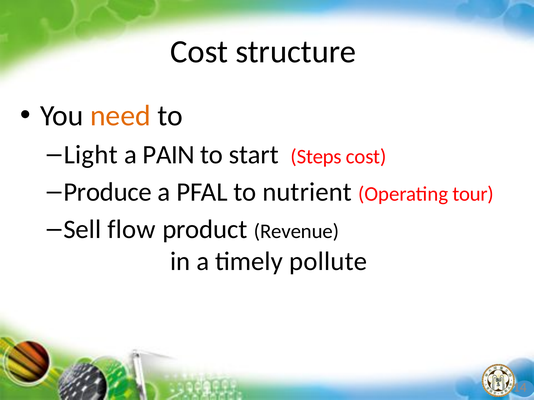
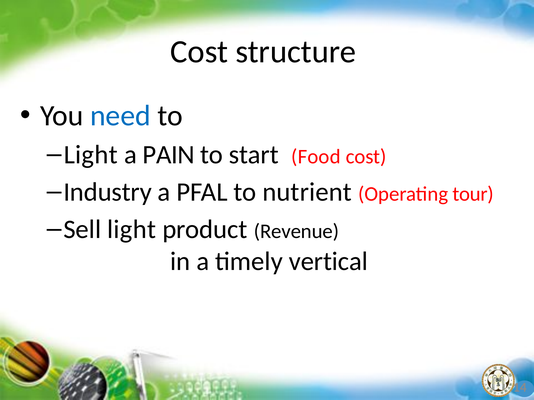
need colour: orange -> blue
Steps: Steps -> Food
Produce: Produce -> Industry
Sell flow: flow -> light
pollute: pollute -> vertical
